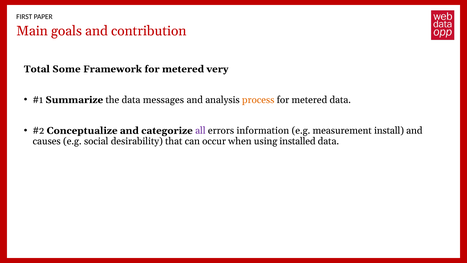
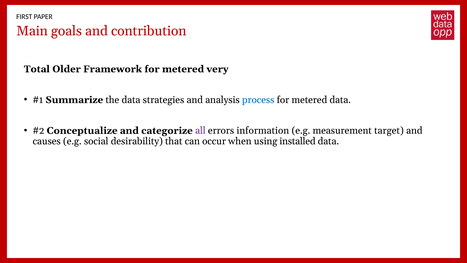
Some: Some -> Older
messages: messages -> strategies
process colour: orange -> blue
install: install -> target
